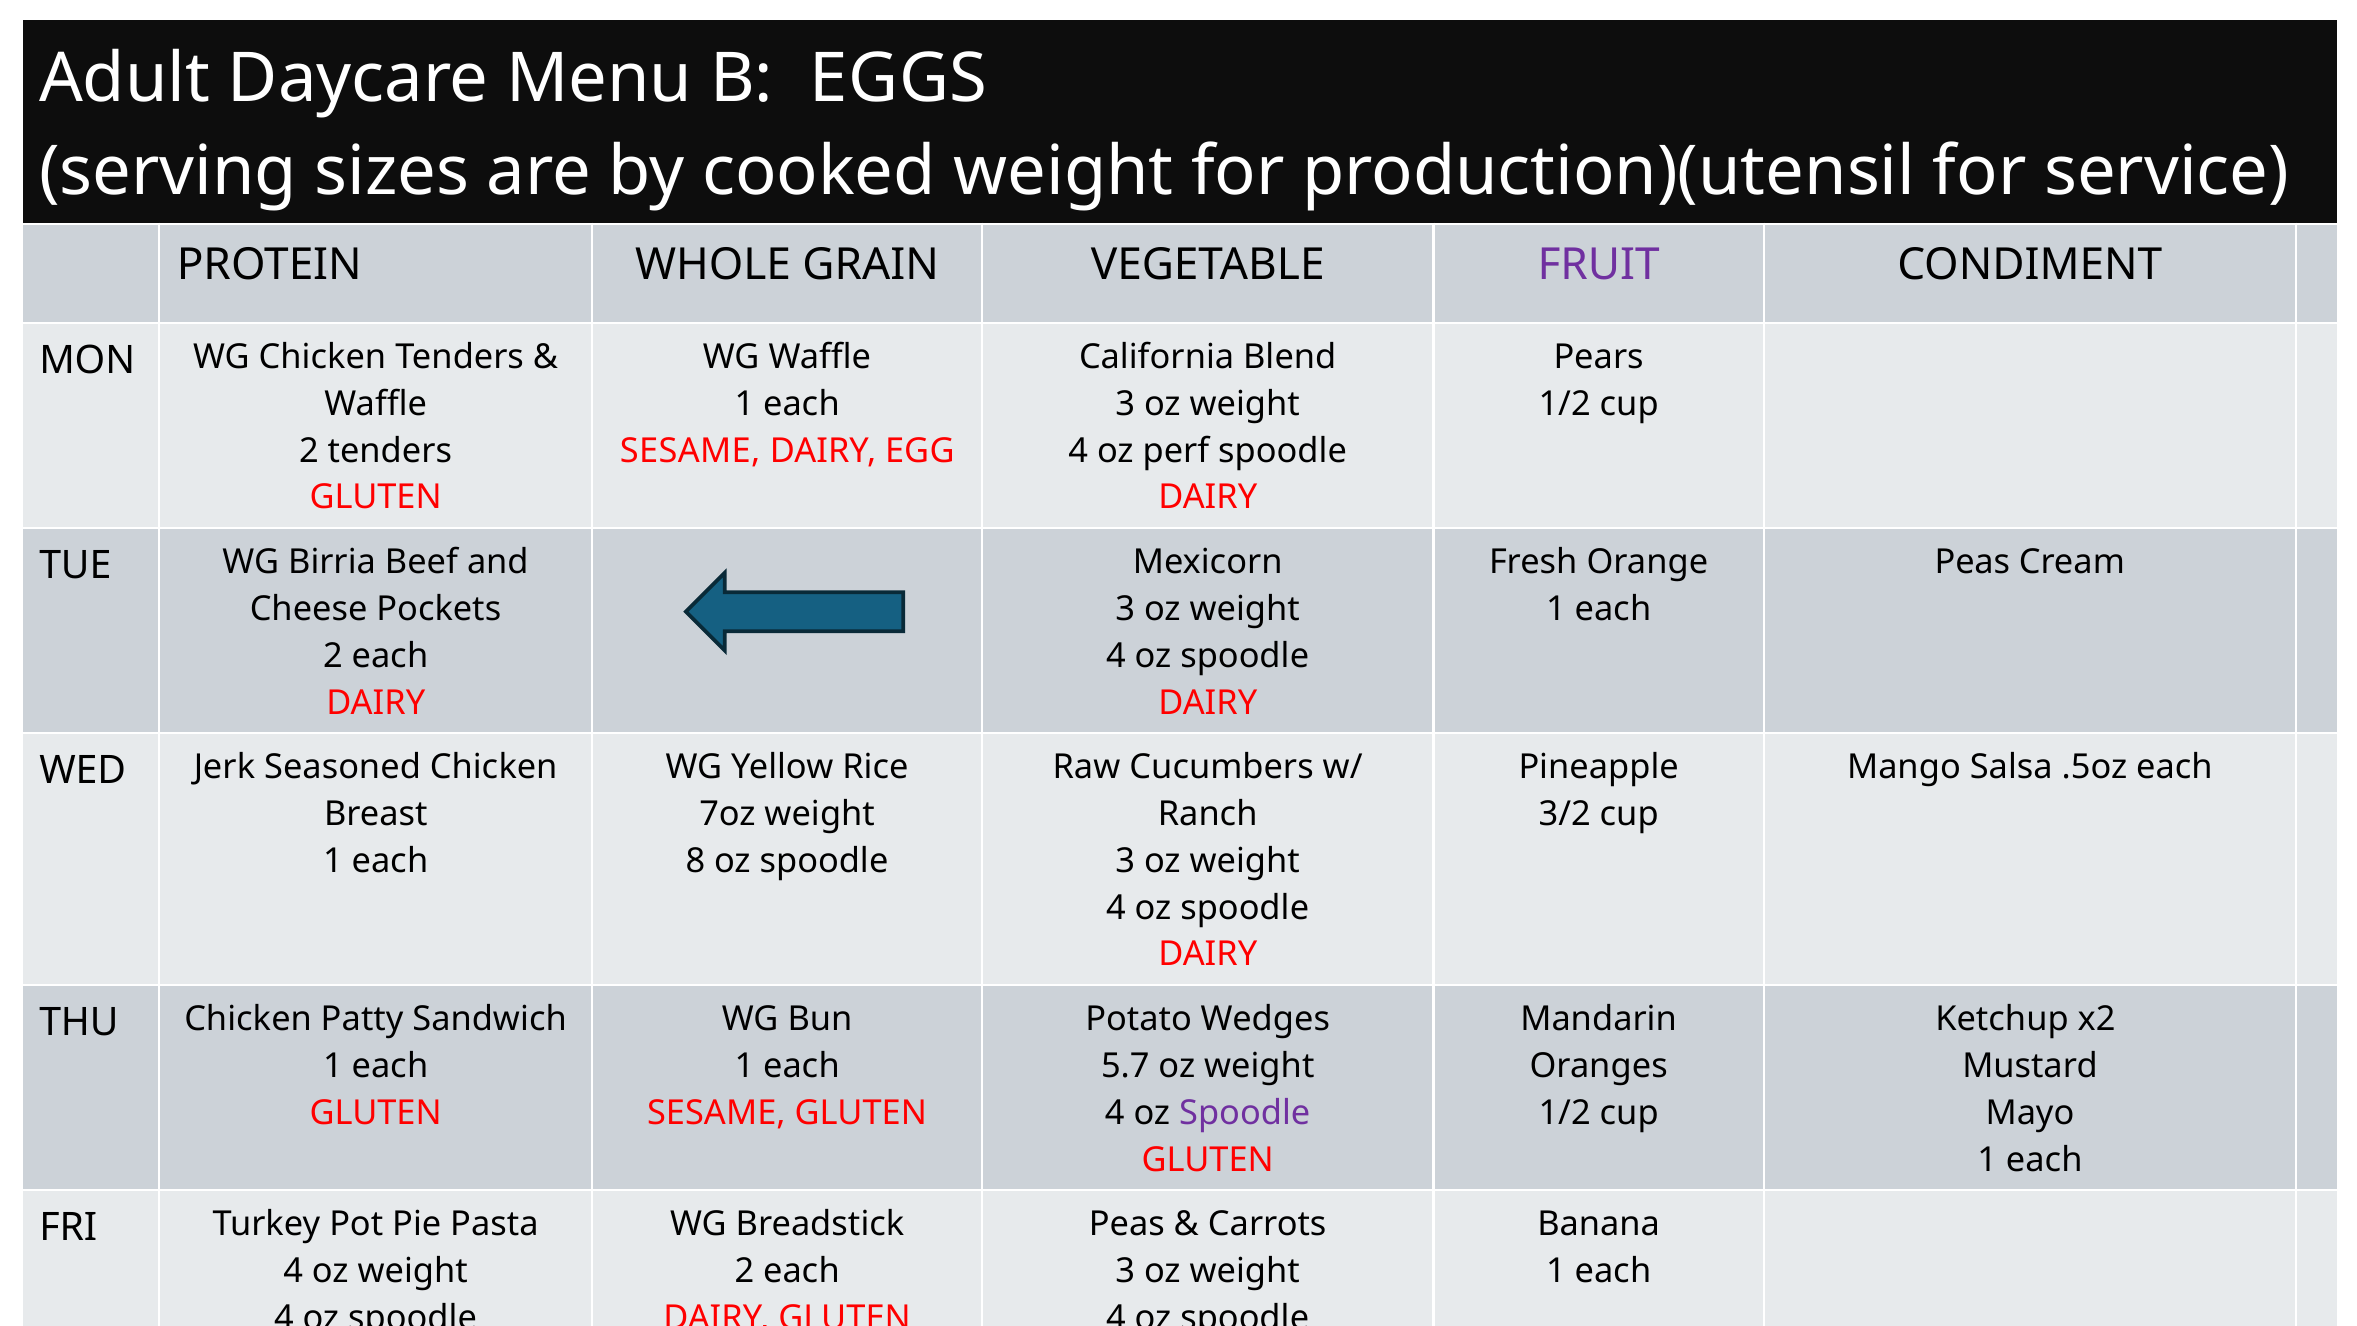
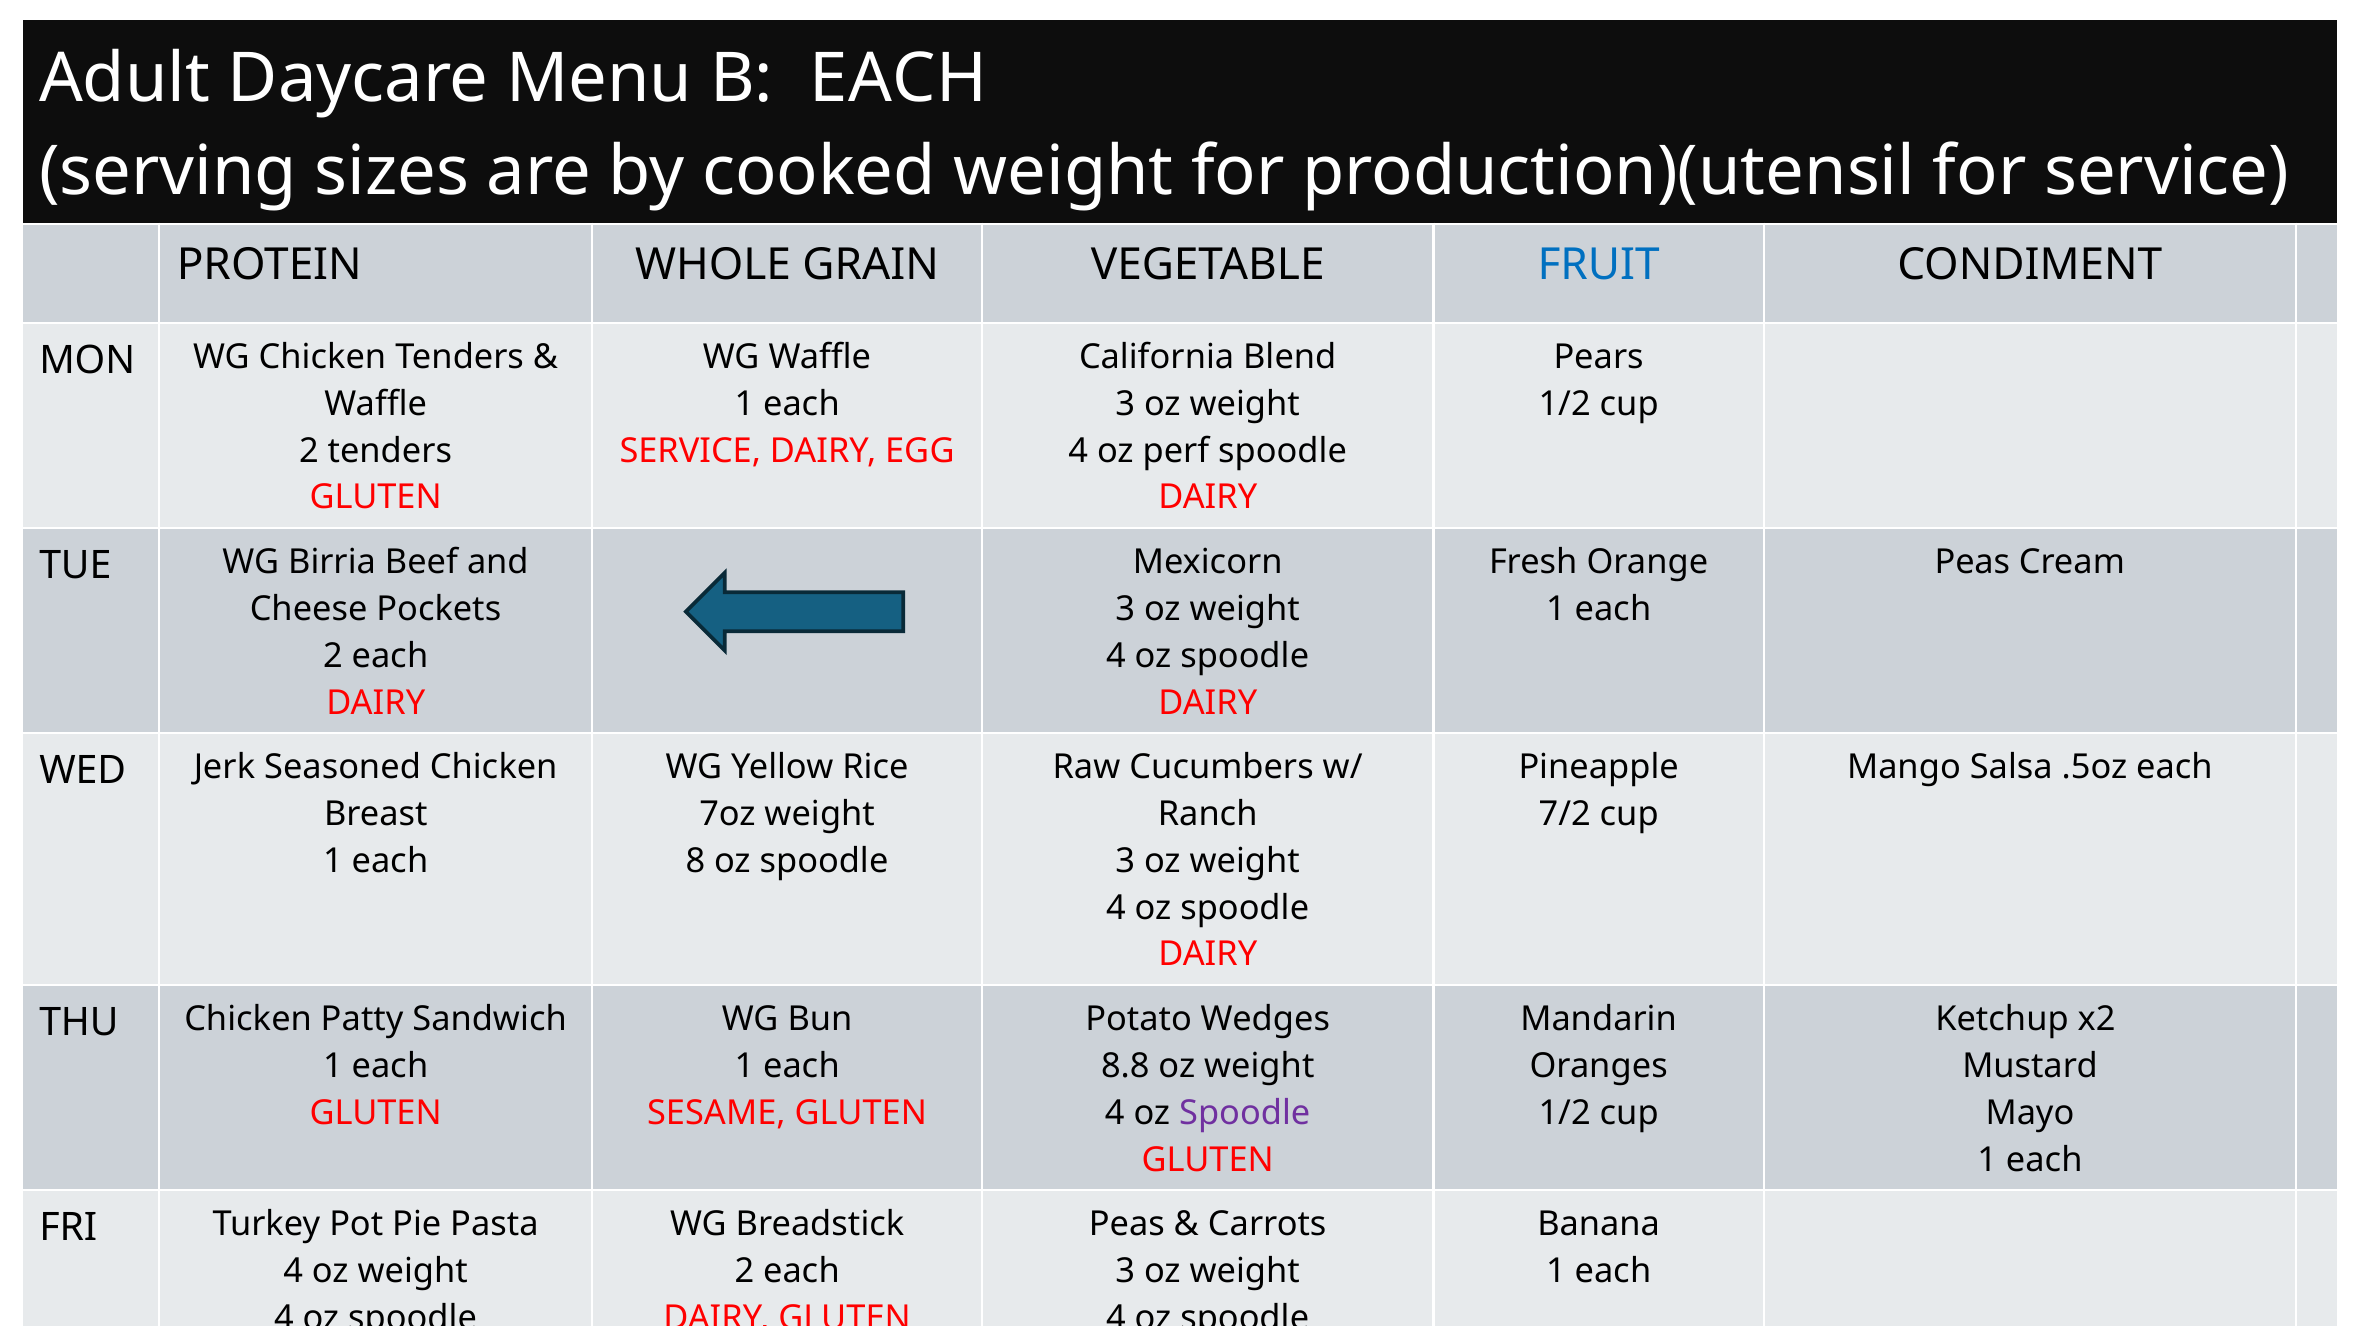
B EGGS: EGGS -> EACH
FRUIT colour: purple -> blue
SESAME at (690, 451): SESAME -> SERVICE
3/2: 3/2 -> 7/2
5.7: 5.7 -> 8.8
